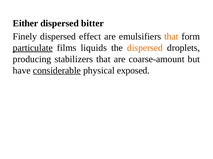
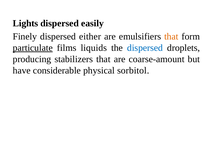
Either: Either -> Lights
bitter: bitter -> easily
effect: effect -> either
dispersed at (145, 48) colour: orange -> blue
considerable underline: present -> none
exposed: exposed -> sorbitol
